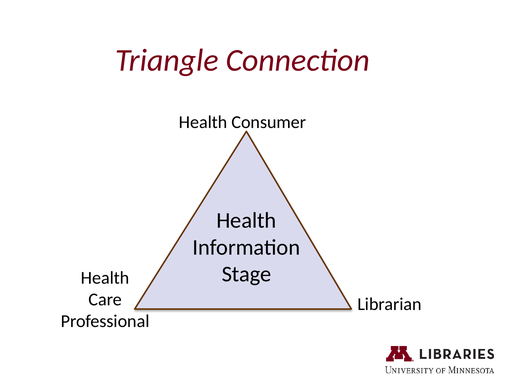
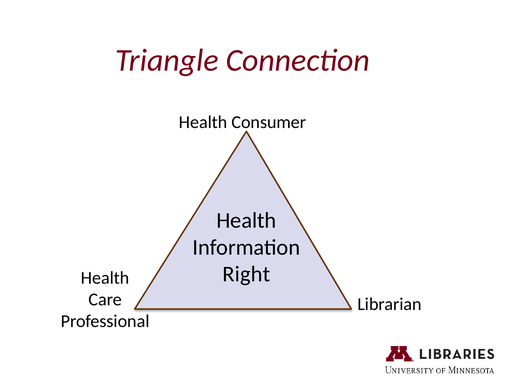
Stage: Stage -> Right
